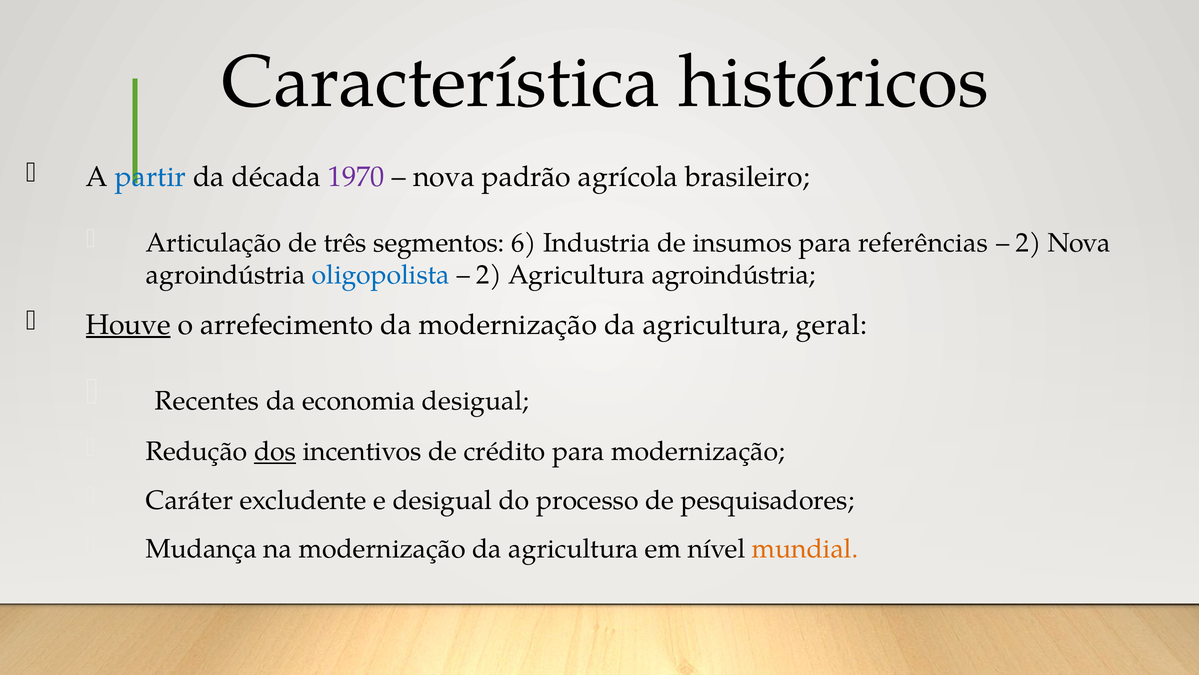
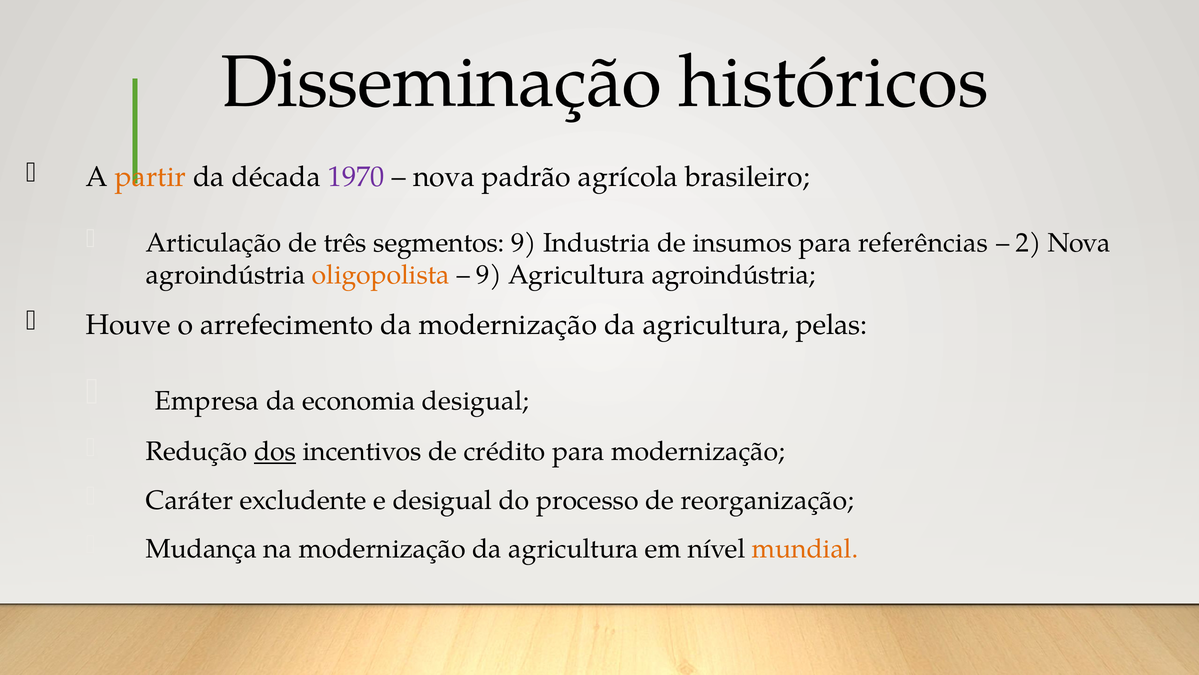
Característica: Característica -> Disseminação
partir colour: blue -> orange
segmentos 6: 6 -> 9
oligopolista colour: blue -> orange
2 at (489, 275): 2 -> 9
Houve underline: present -> none
geral: geral -> pelas
Recentes: Recentes -> Empresa
pesquisadores: pesquisadores -> reorganização
